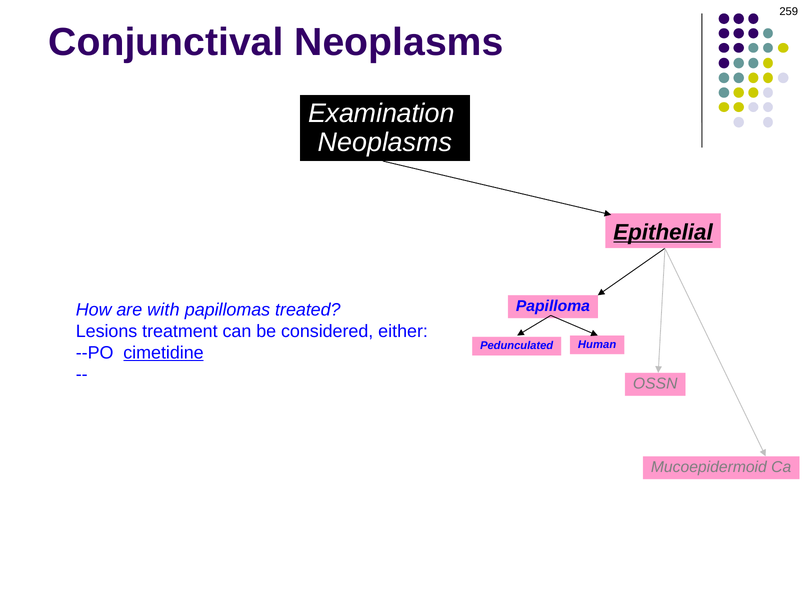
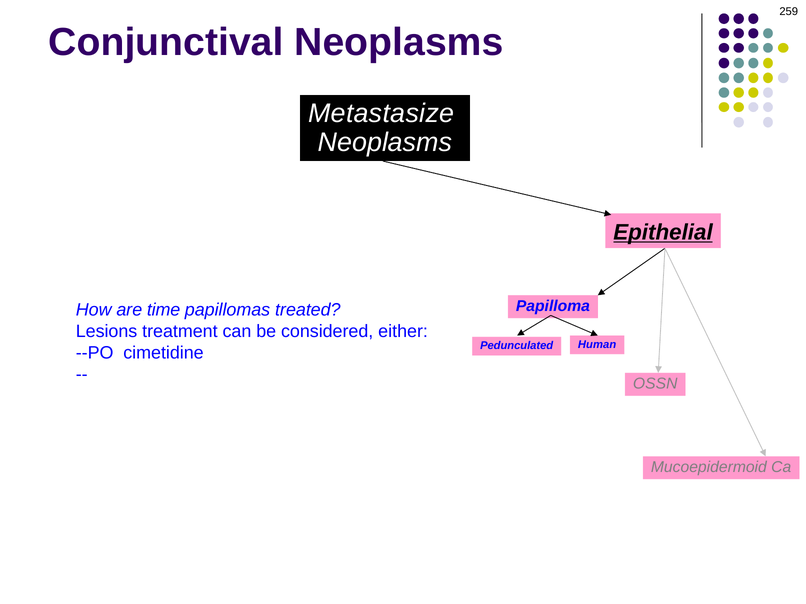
Examination: Examination -> Metastasize
with: with -> time
cimetidine underline: present -> none
